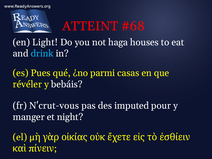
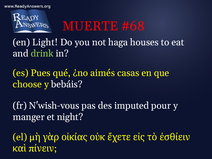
ATTEINT: ATTEINT -> MUERTE
drink colour: light blue -> light green
parmi: parmi -> aimés
révéler: révéler -> choose
N'crut-vous: N'crut-vous -> N'wish-vous
